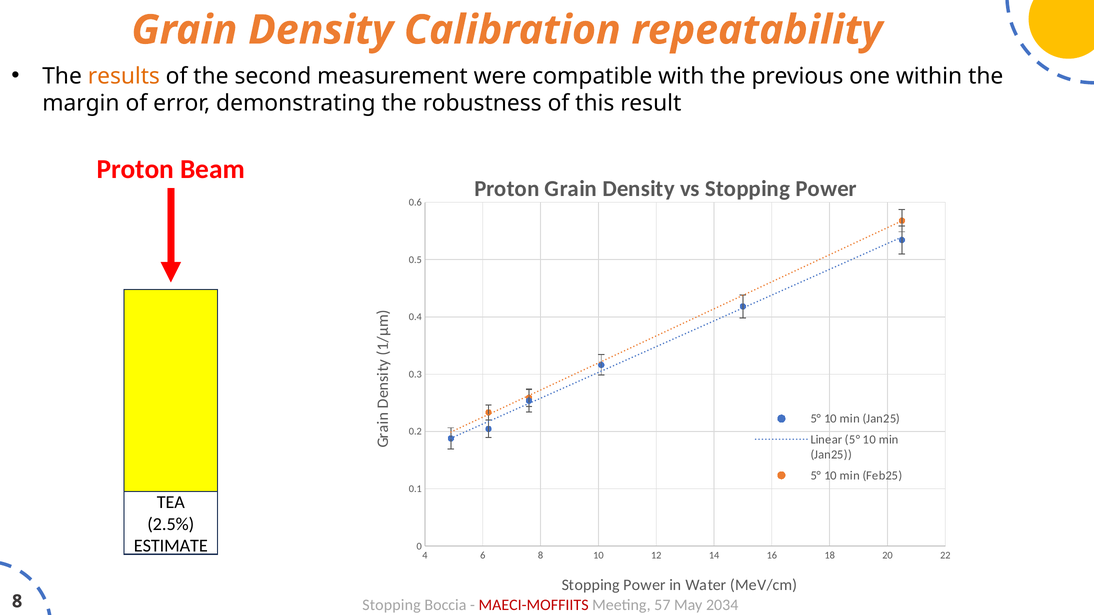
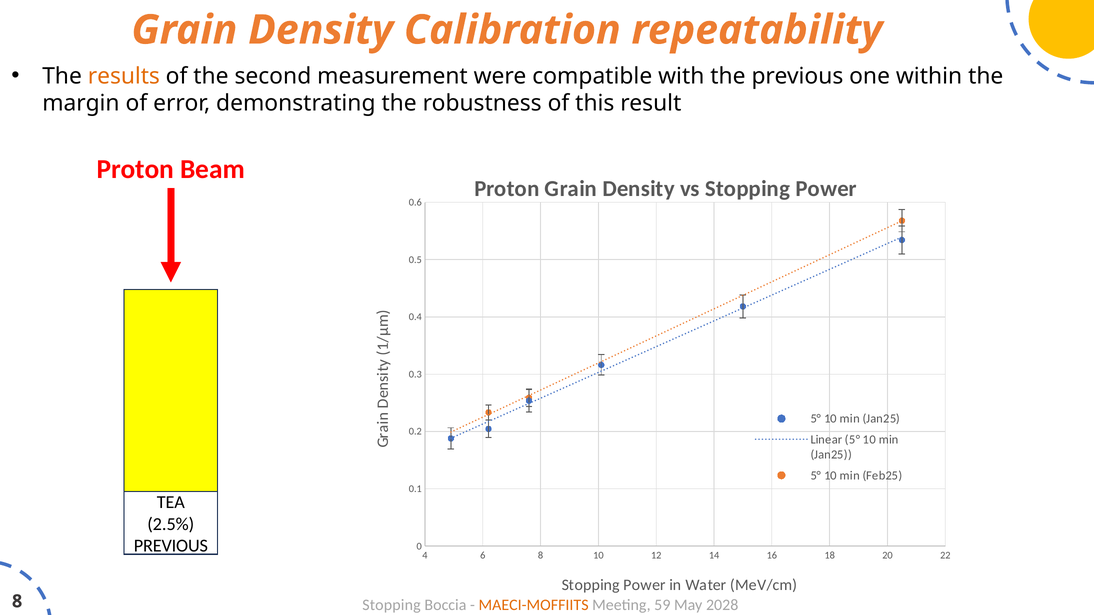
ESTIMATE at (171, 546): ESTIMATE -> PREVIOUS
MAECI-MOFFIITS colour: red -> orange
57: 57 -> 59
2034: 2034 -> 2028
